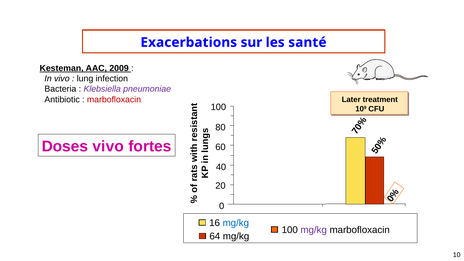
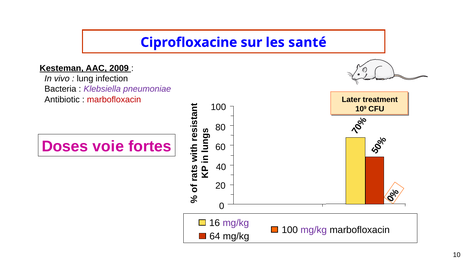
Exacerbations: Exacerbations -> Ciprofloxacine
Doses vivo: vivo -> voie
mg/kg at (236, 223) colour: blue -> purple
